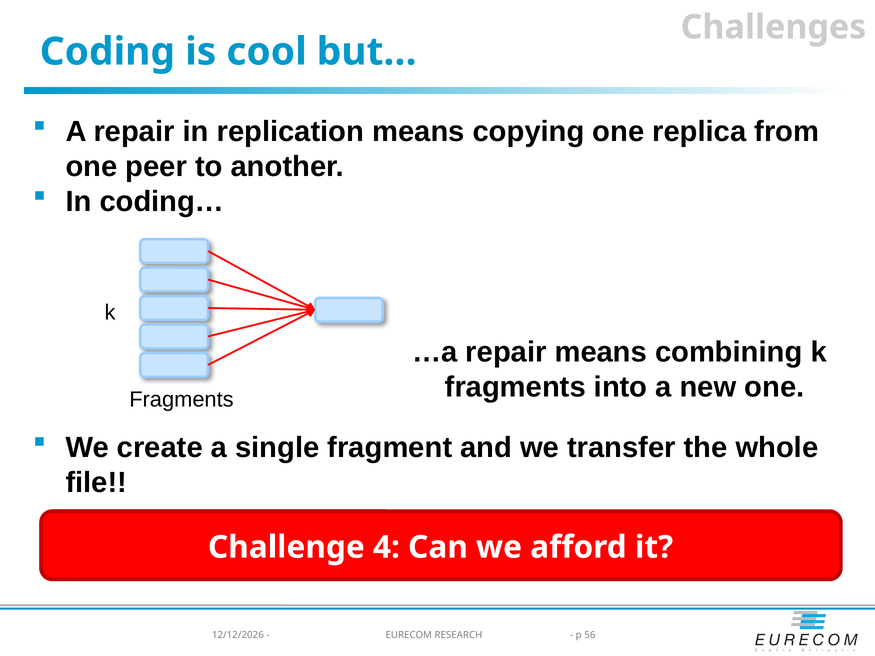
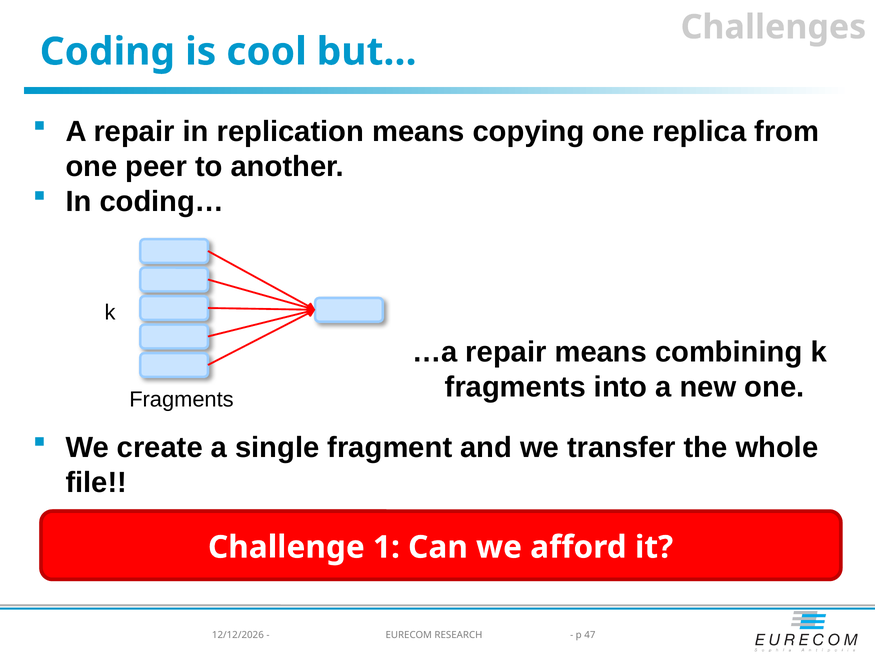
4: 4 -> 1
56: 56 -> 47
